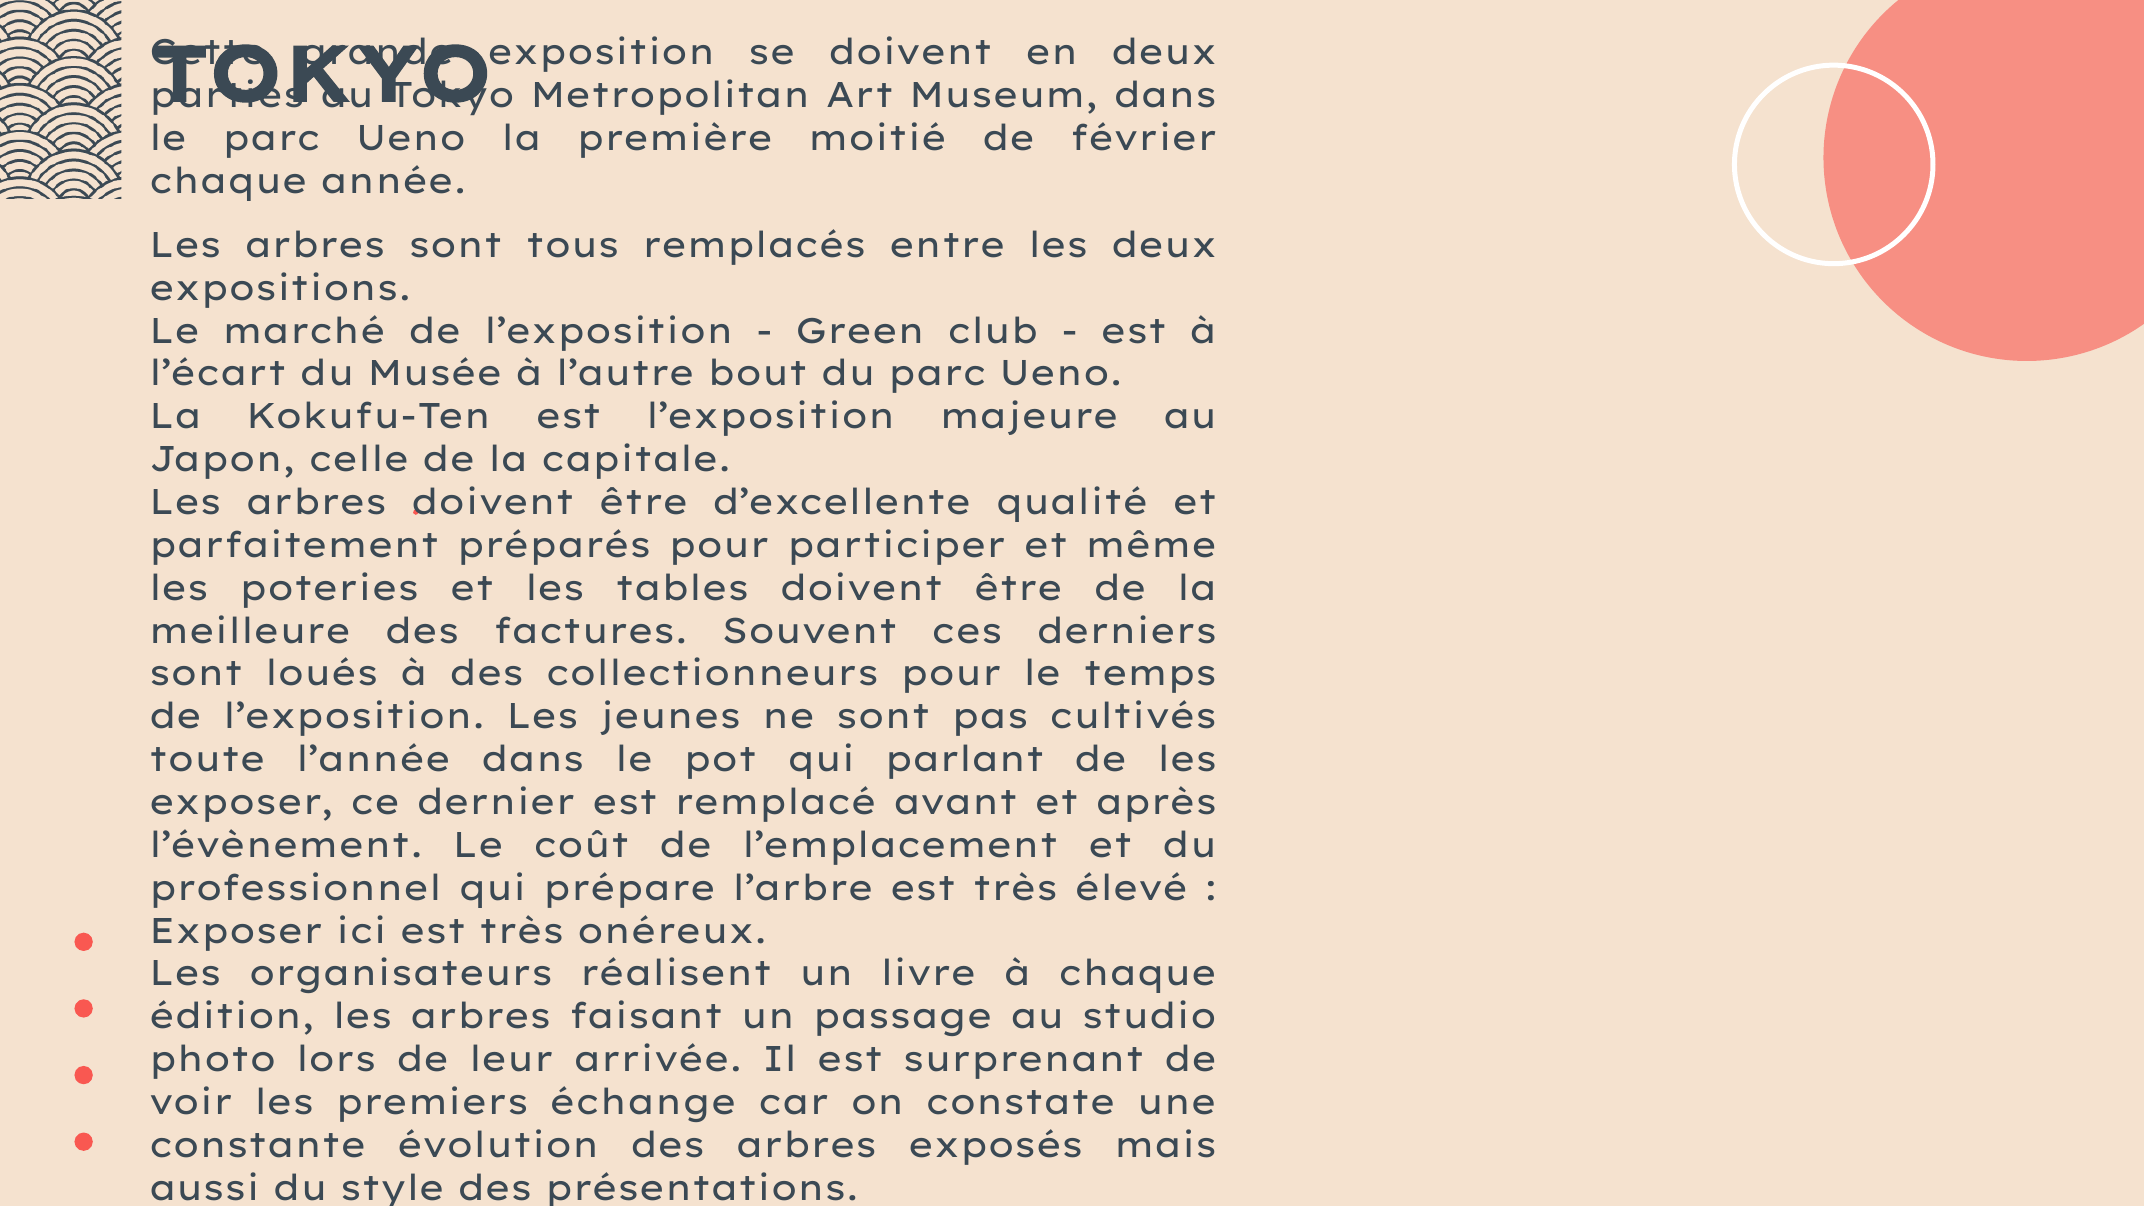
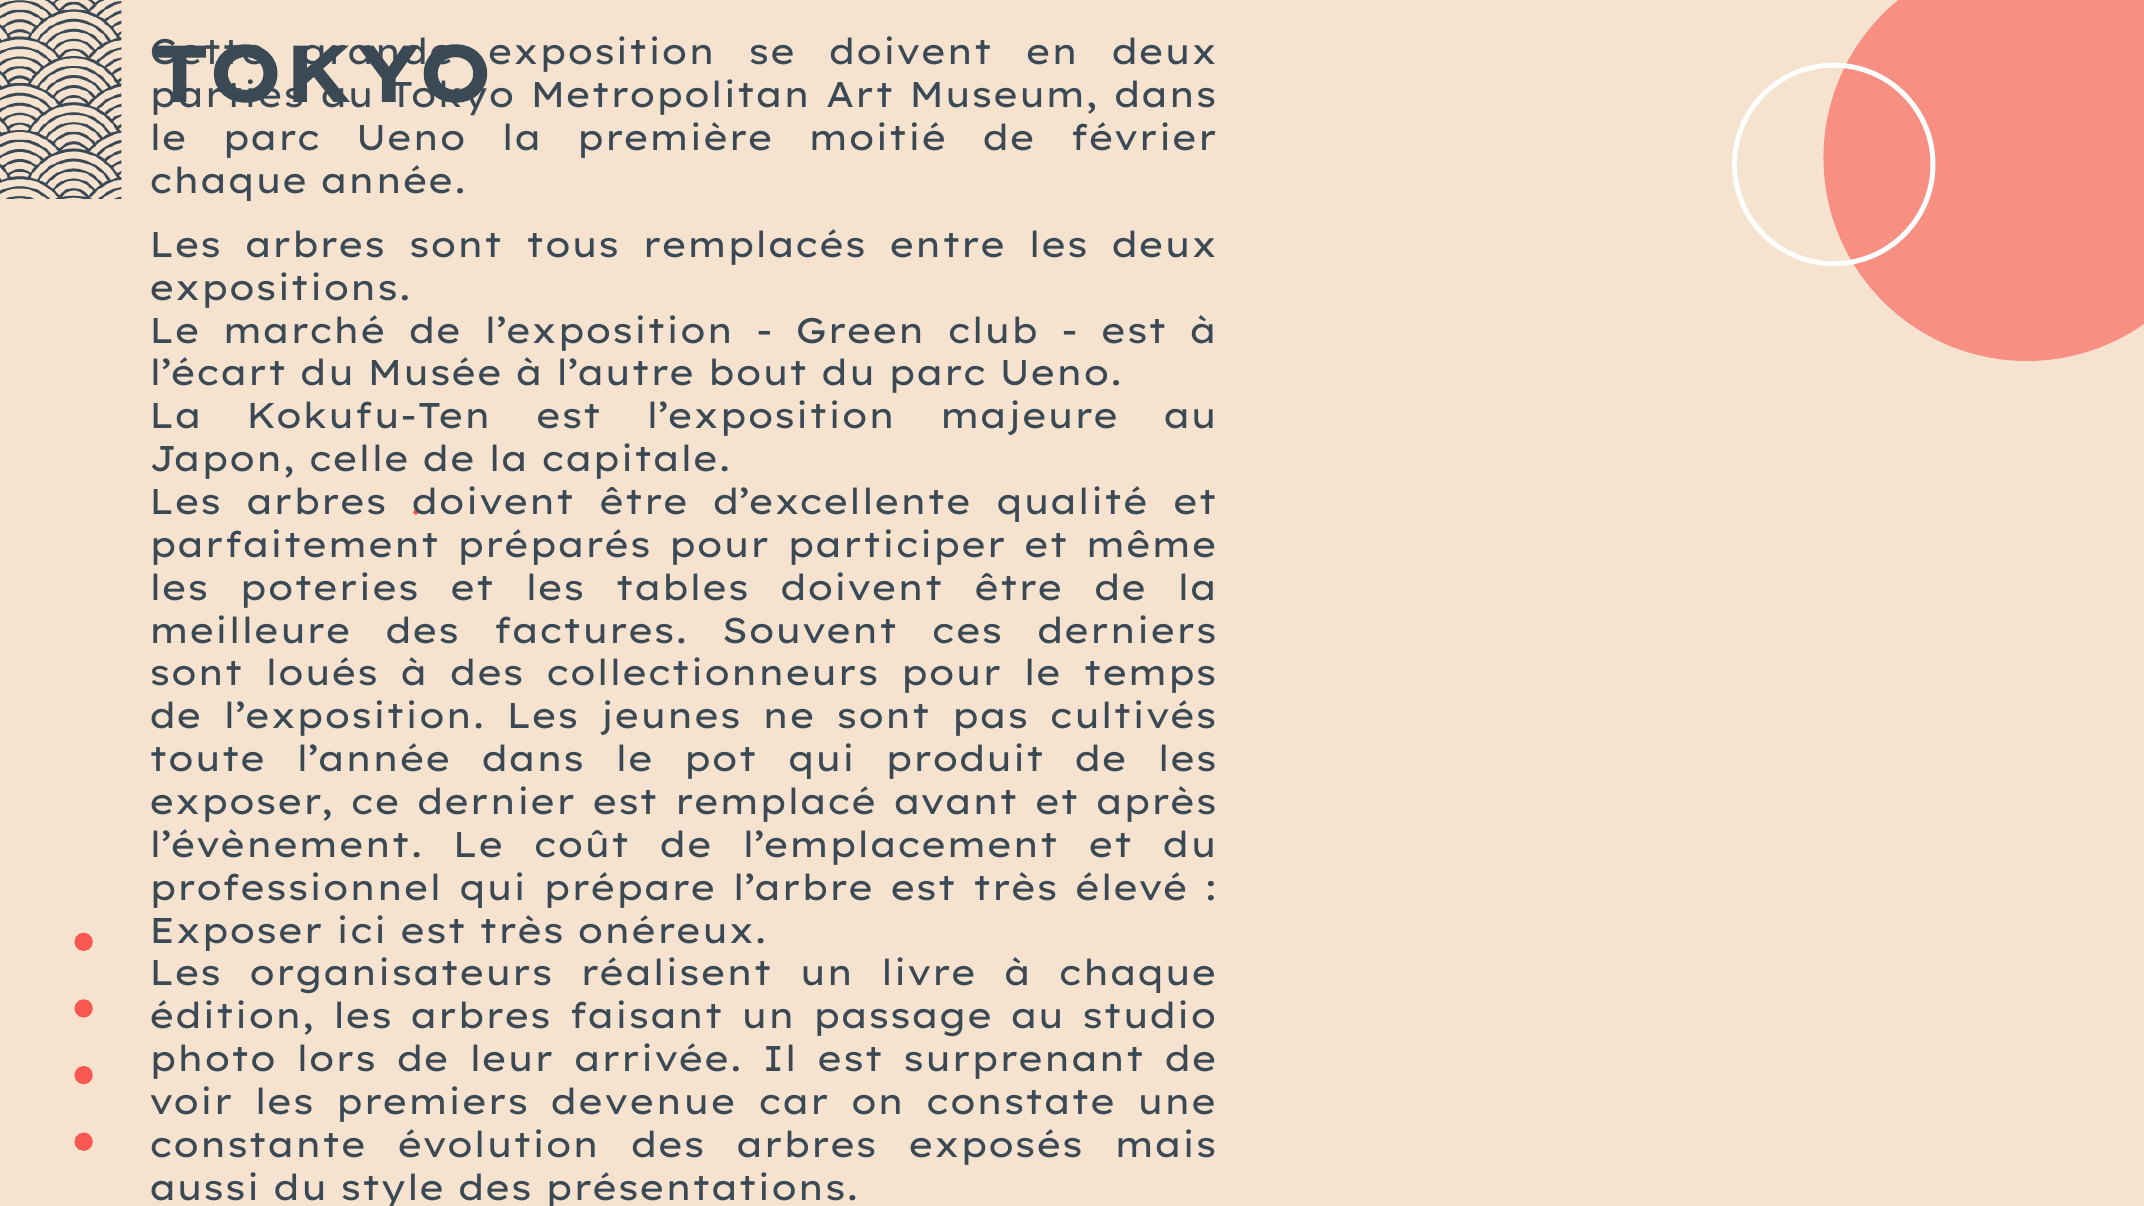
parlant: parlant -> produit
échange: échange -> devenue
